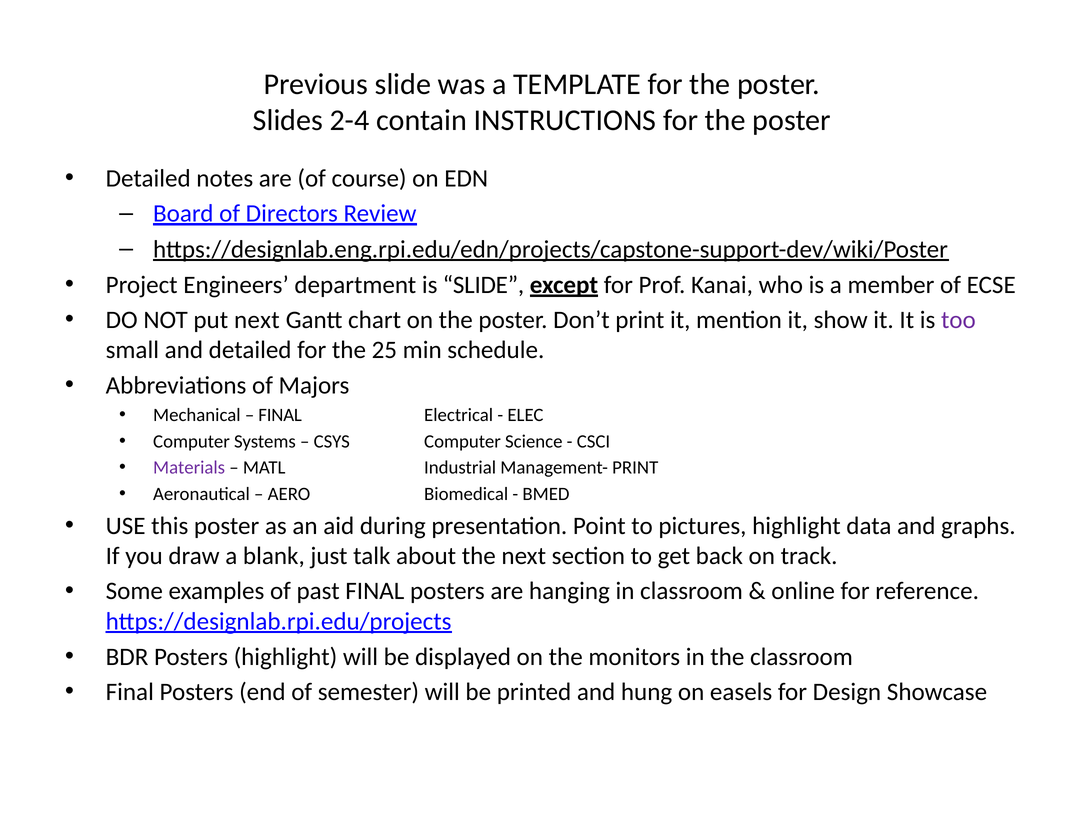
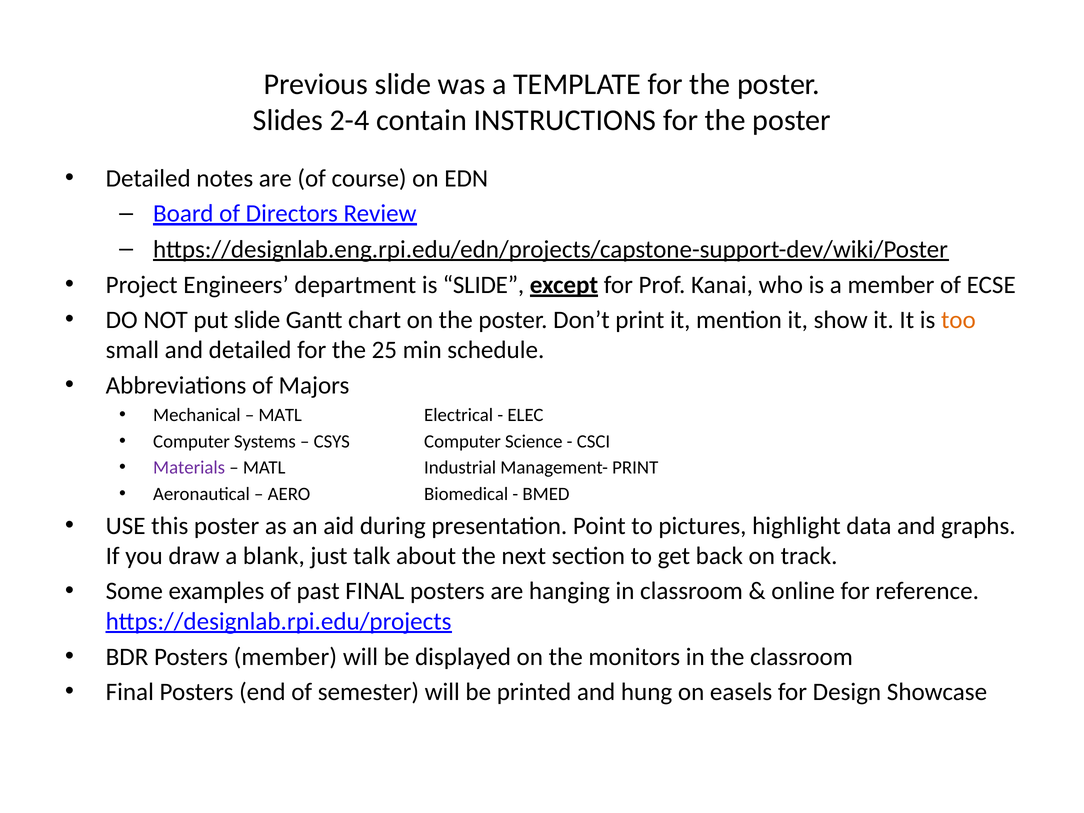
put next: next -> slide
too colour: purple -> orange
FINAL at (280, 415): FINAL -> MATL
Posters highlight: highlight -> member
